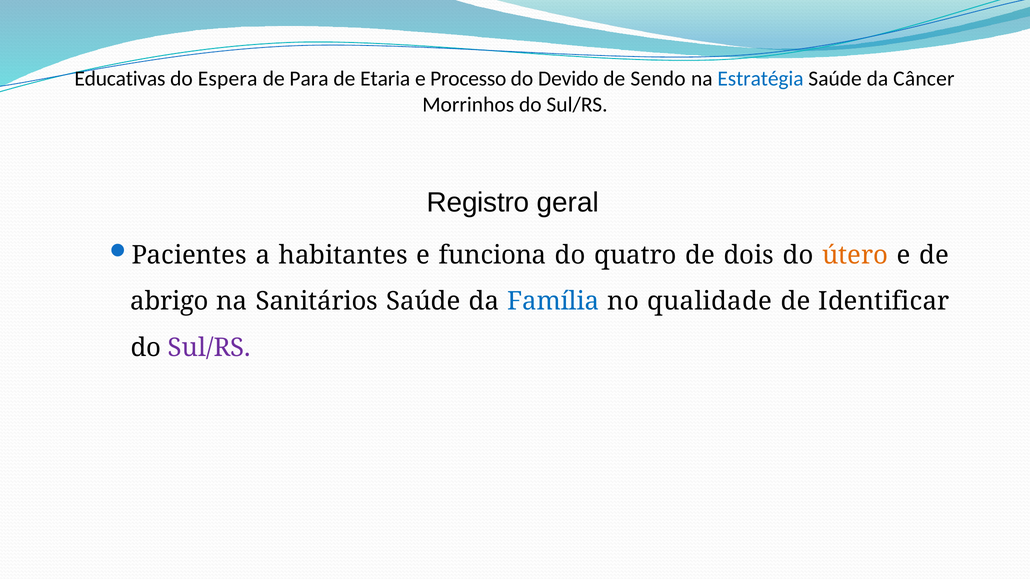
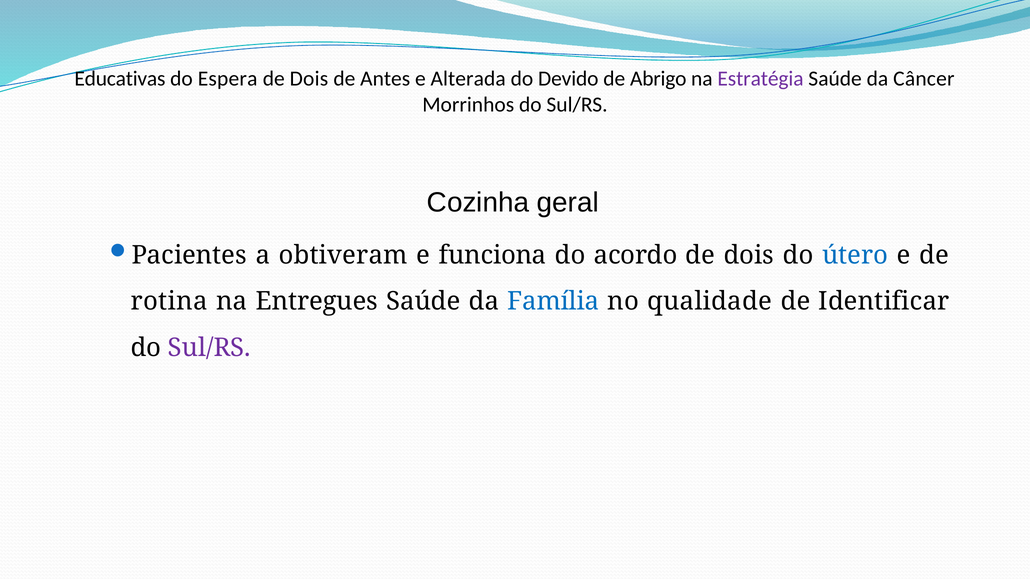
Para at (309, 79): Para -> Dois
Etaria: Etaria -> Antes
Processo: Processo -> Alterada
Sendo: Sendo -> Abrigo
Estratégia colour: blue -> purple
Registro: Registro -> Cozinha
habitantes: habitantes -> obtiveram
quatro: quatro -> acordo
útero colour: orange -> blue
abrigo: abrigo -> rotina
Sanitários: Sanitários -> Entregues
